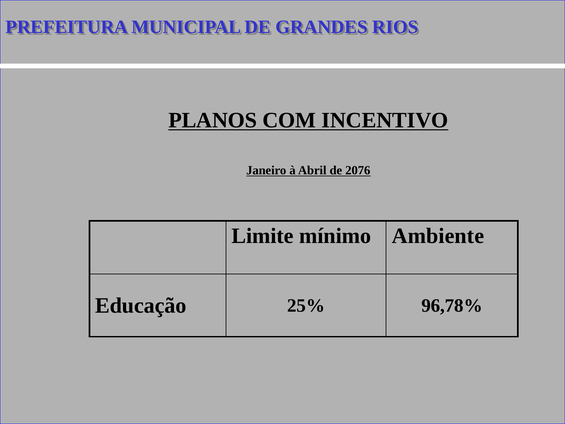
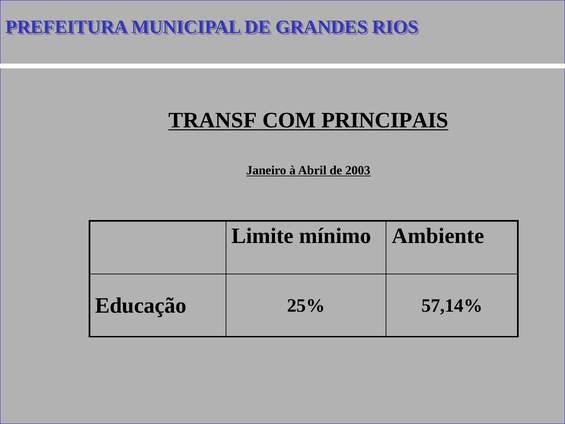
PLANOS: PLANOS -> TRANSF
INCENTIVO: INCENTIVO -> PRINCIPAIS
2076: 2076 -> 2003
96,78%: 96,78% -> 57,14%
